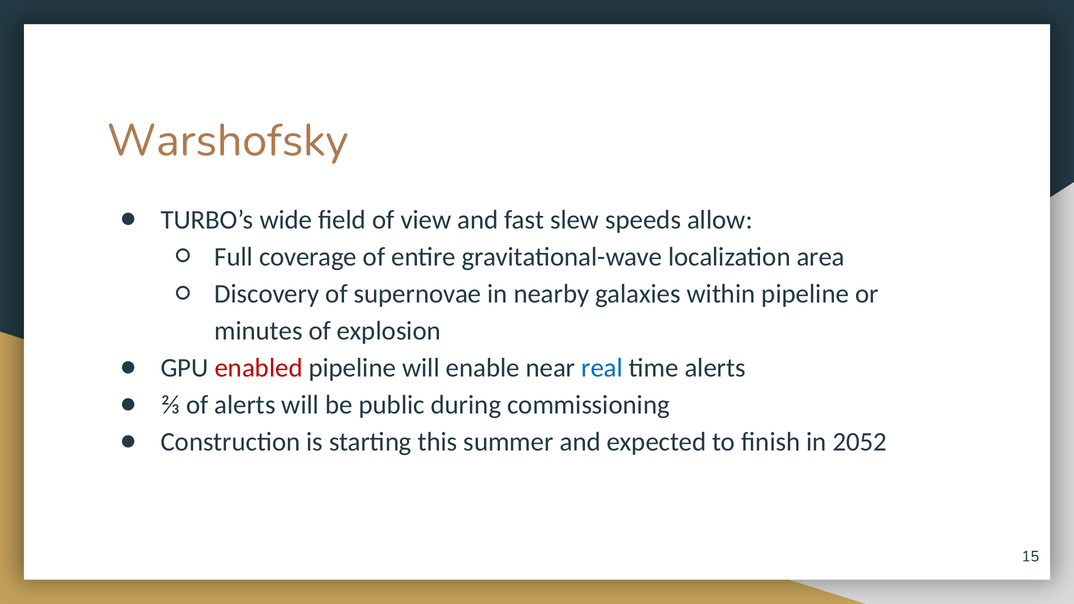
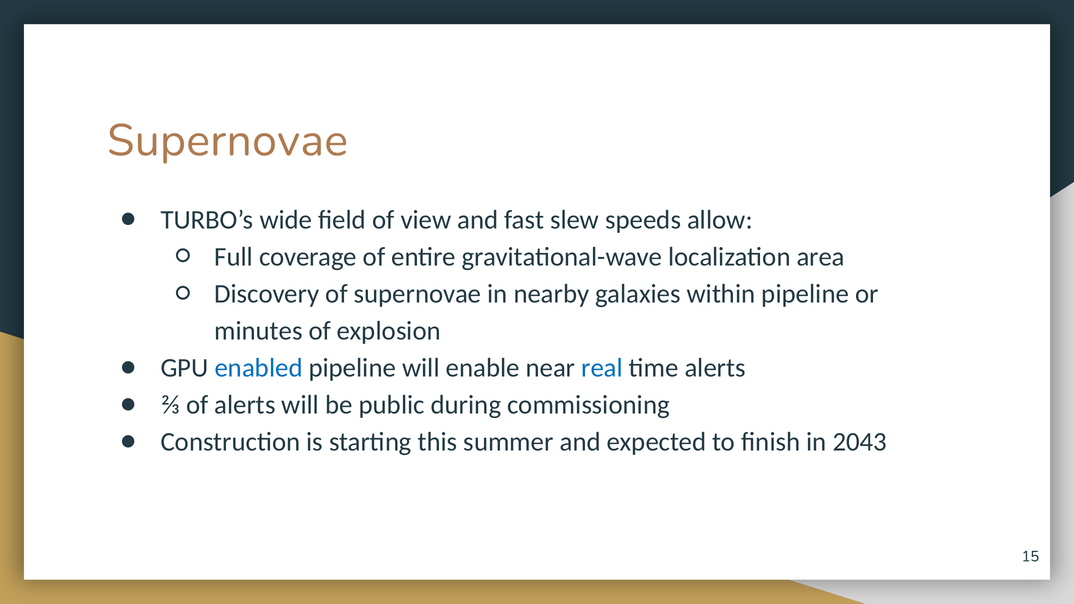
Warshofsky at (228, 141): Warshofsky -> Supernovae
enabled colour: red -> blue
2052: 2052 -> 2043
